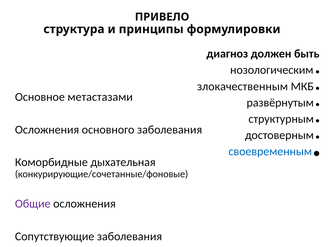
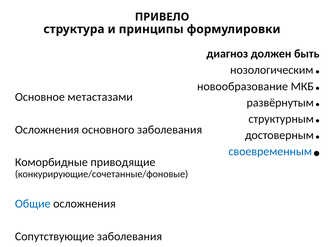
злокачественным: злокачественным -> новообразование
дыхательная: дыхательная -> приводящие
Общие colour: purple -> blue
